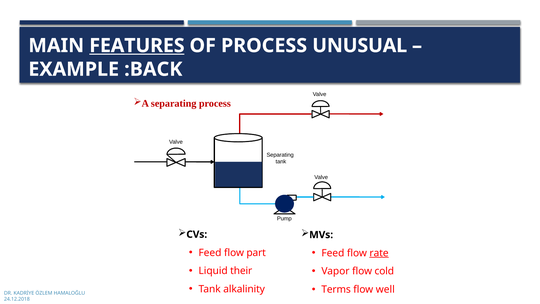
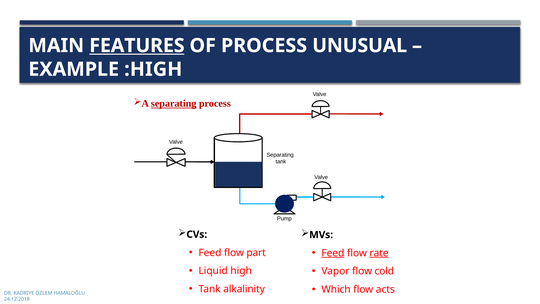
:BACK: :BACK -> :HIGH
separating at (174, 104) underline: none -> present
Feed at (333, 253) underline: none -> present
their: their -> high
Terms: Terms -> Which
well: well -> acts
